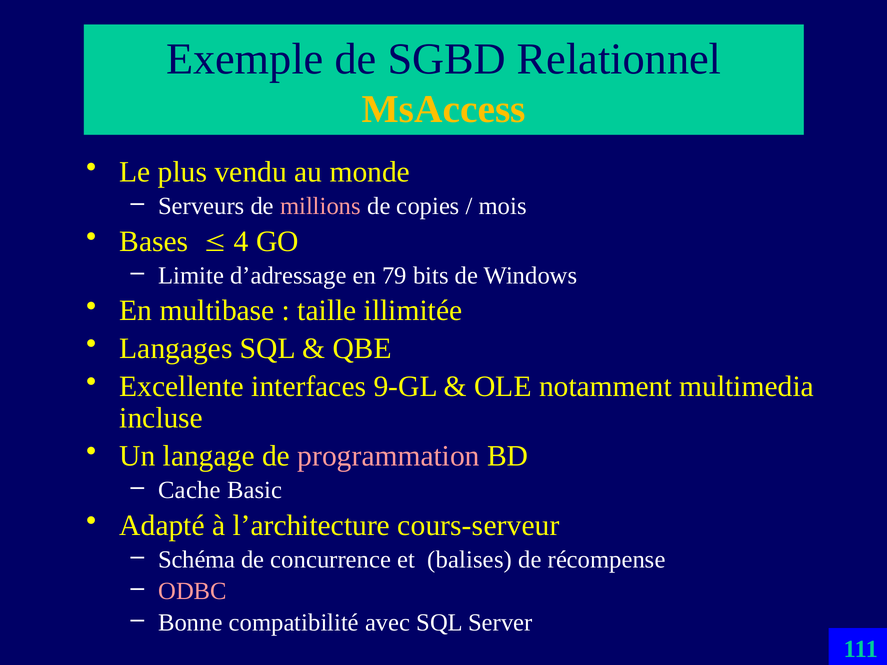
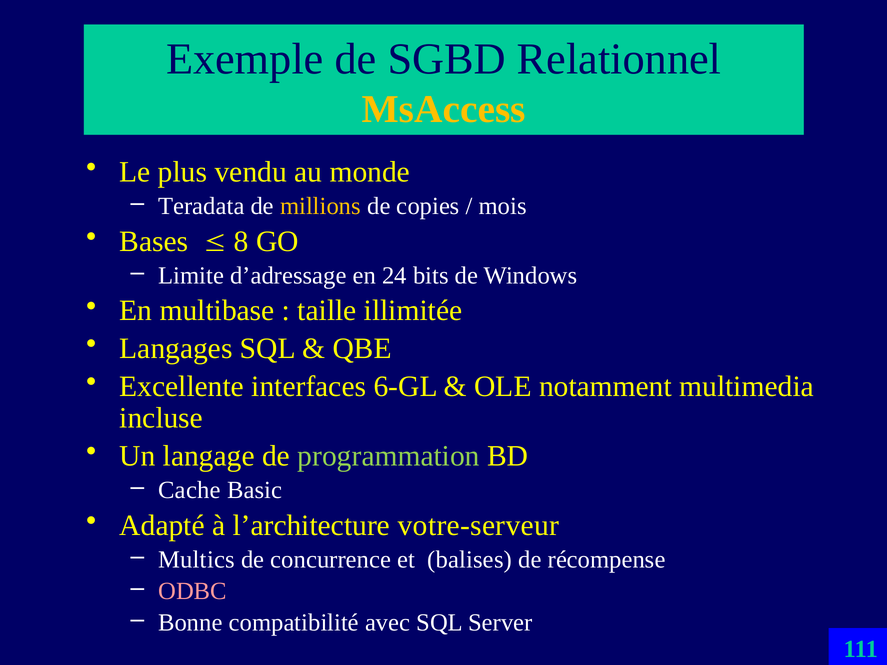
Serveurs: Serveurs -> Teradata
millions colour: pink -> yellow
4: 4 -> 8
79: 79 -> 24
9-GL: 9-GL -> 6-GL
programmation colour: pink -> light green
cours-serveur: cours-serveur -> votre-serveur
Schéma: Schéma -> Multics
